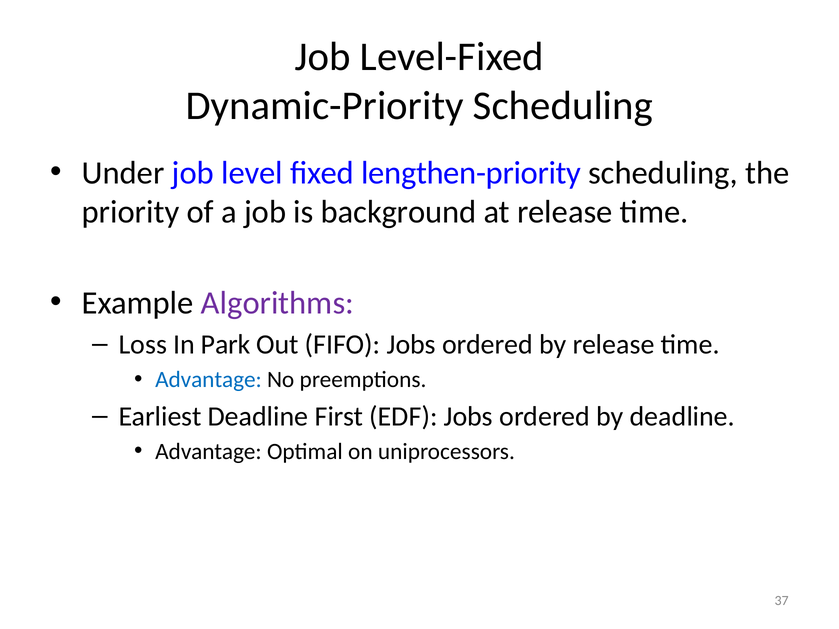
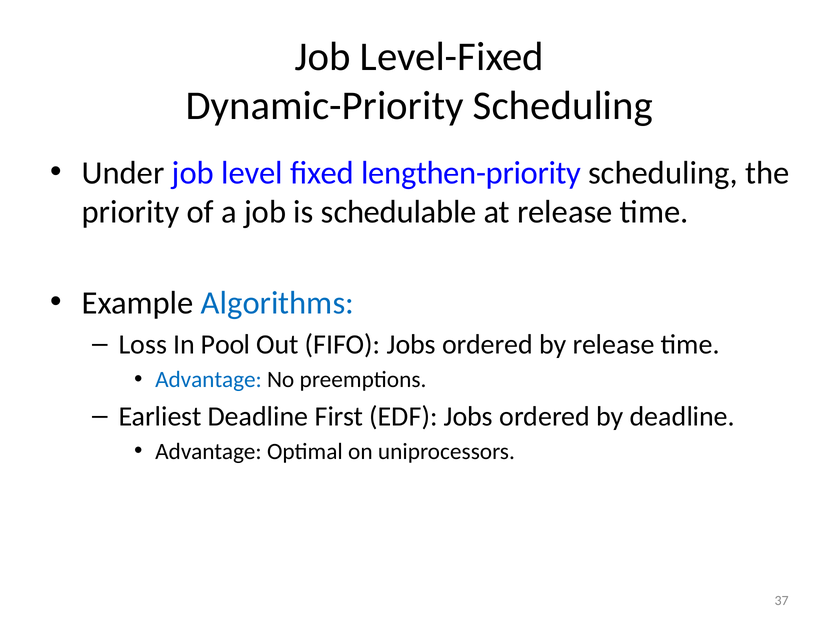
background: background -> schedulable
Algorithms colour: purple -> blue
Park: Park -> Pool
